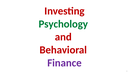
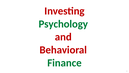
Finance colour: purple -> green
